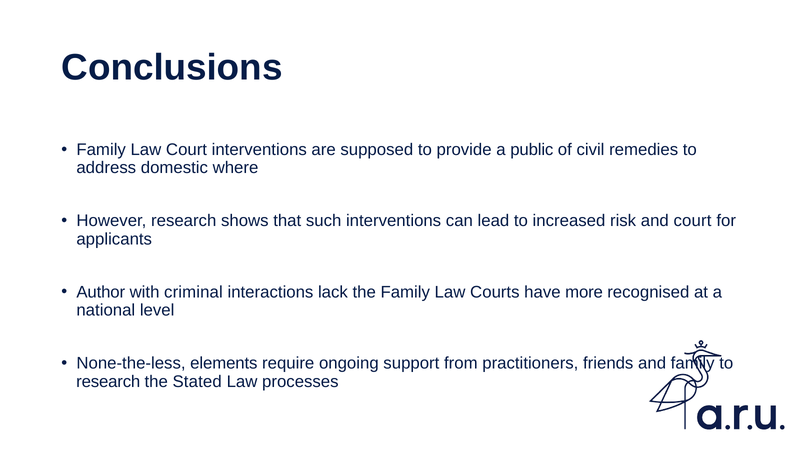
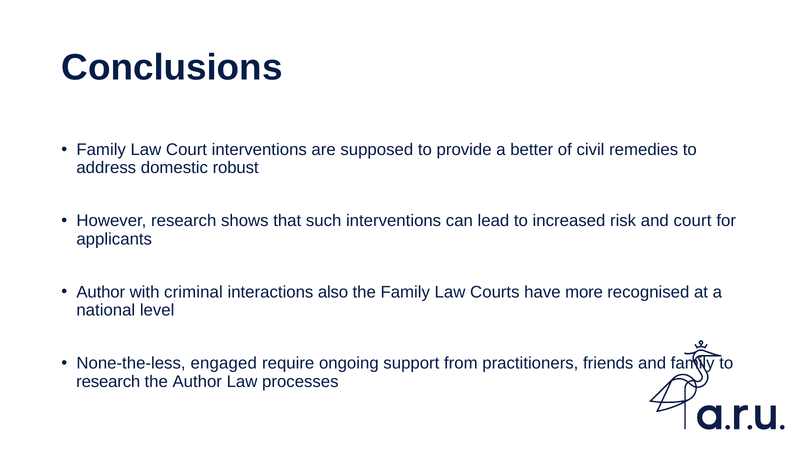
public: public -> better
where: where -> robust
lack: lack -> also
elements: elements -> engaged
the Stated: Stated -> Author
